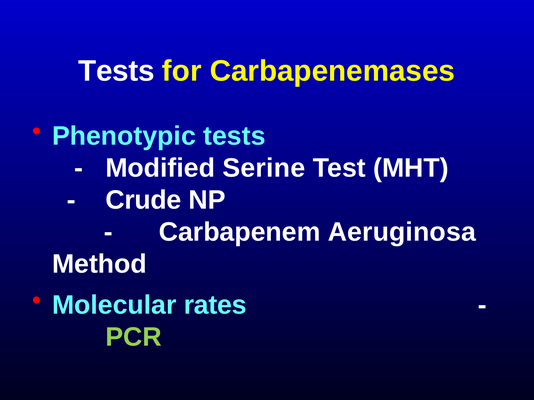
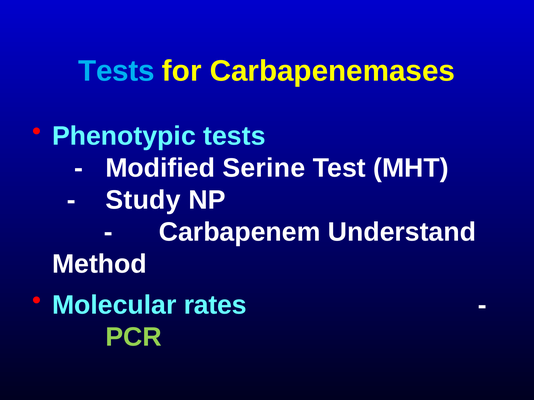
Tests at (116, 71) colour: white -> light blue
Crude: Crude -> Study
Aeruginosa: Aeruginosa -> Understand
